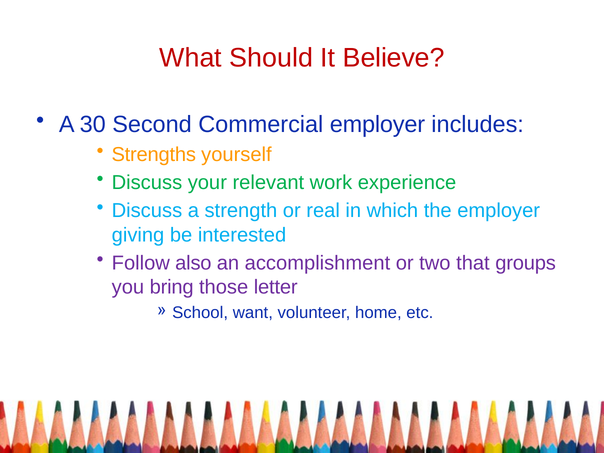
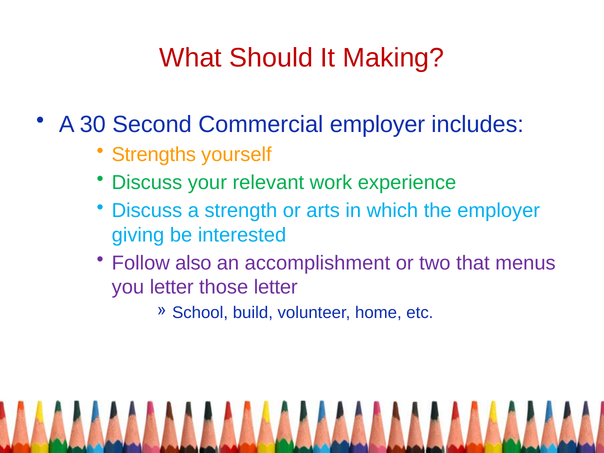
Believe: Believe -> Making
real: real -> arts
groups: groups -> menus
you bring: bring -> letter
want: want -> build
